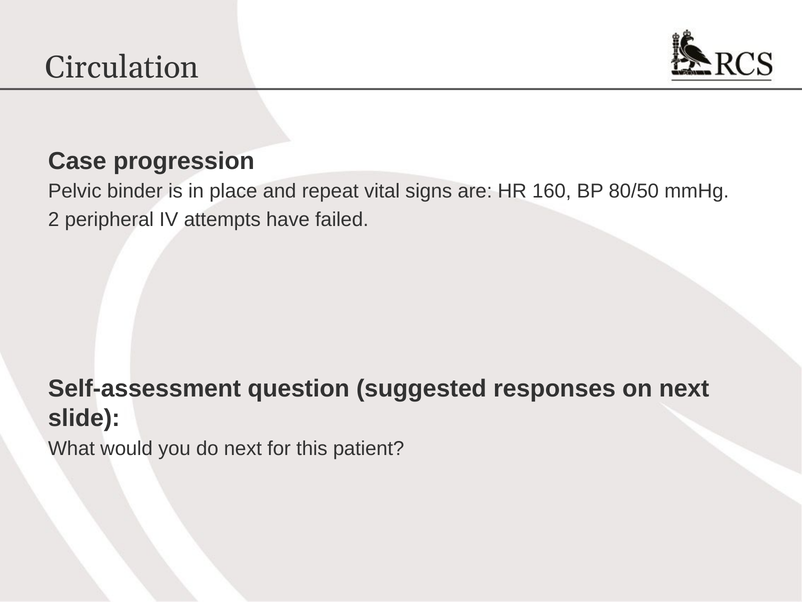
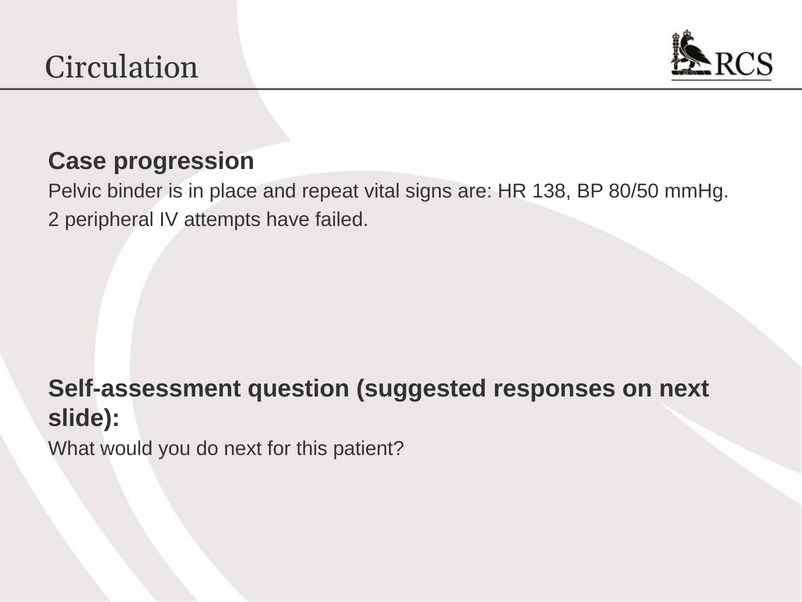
160: 160 -> 138
